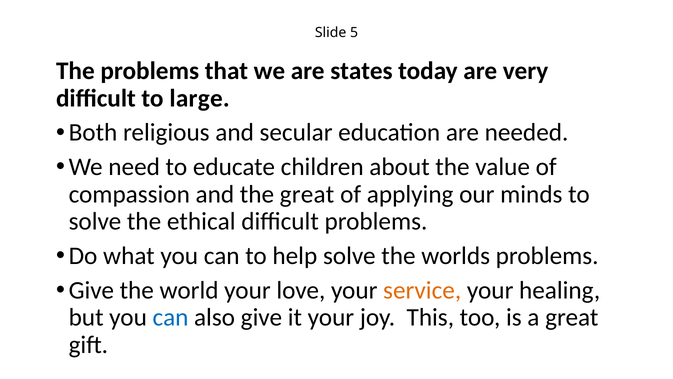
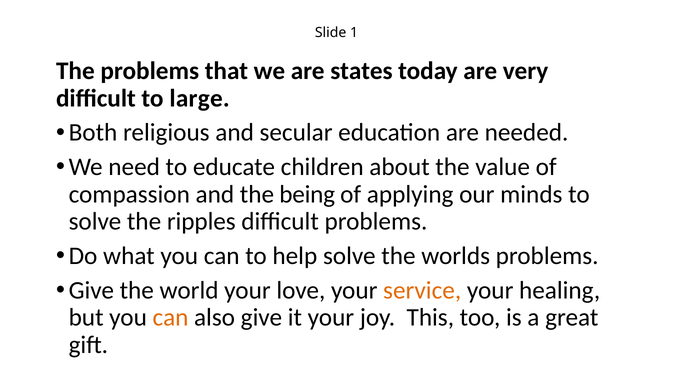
5: 5 -> 1
the great: great -> being
ethical: ethical -> ripples
can at (171, 317) colour: blue -> orange
